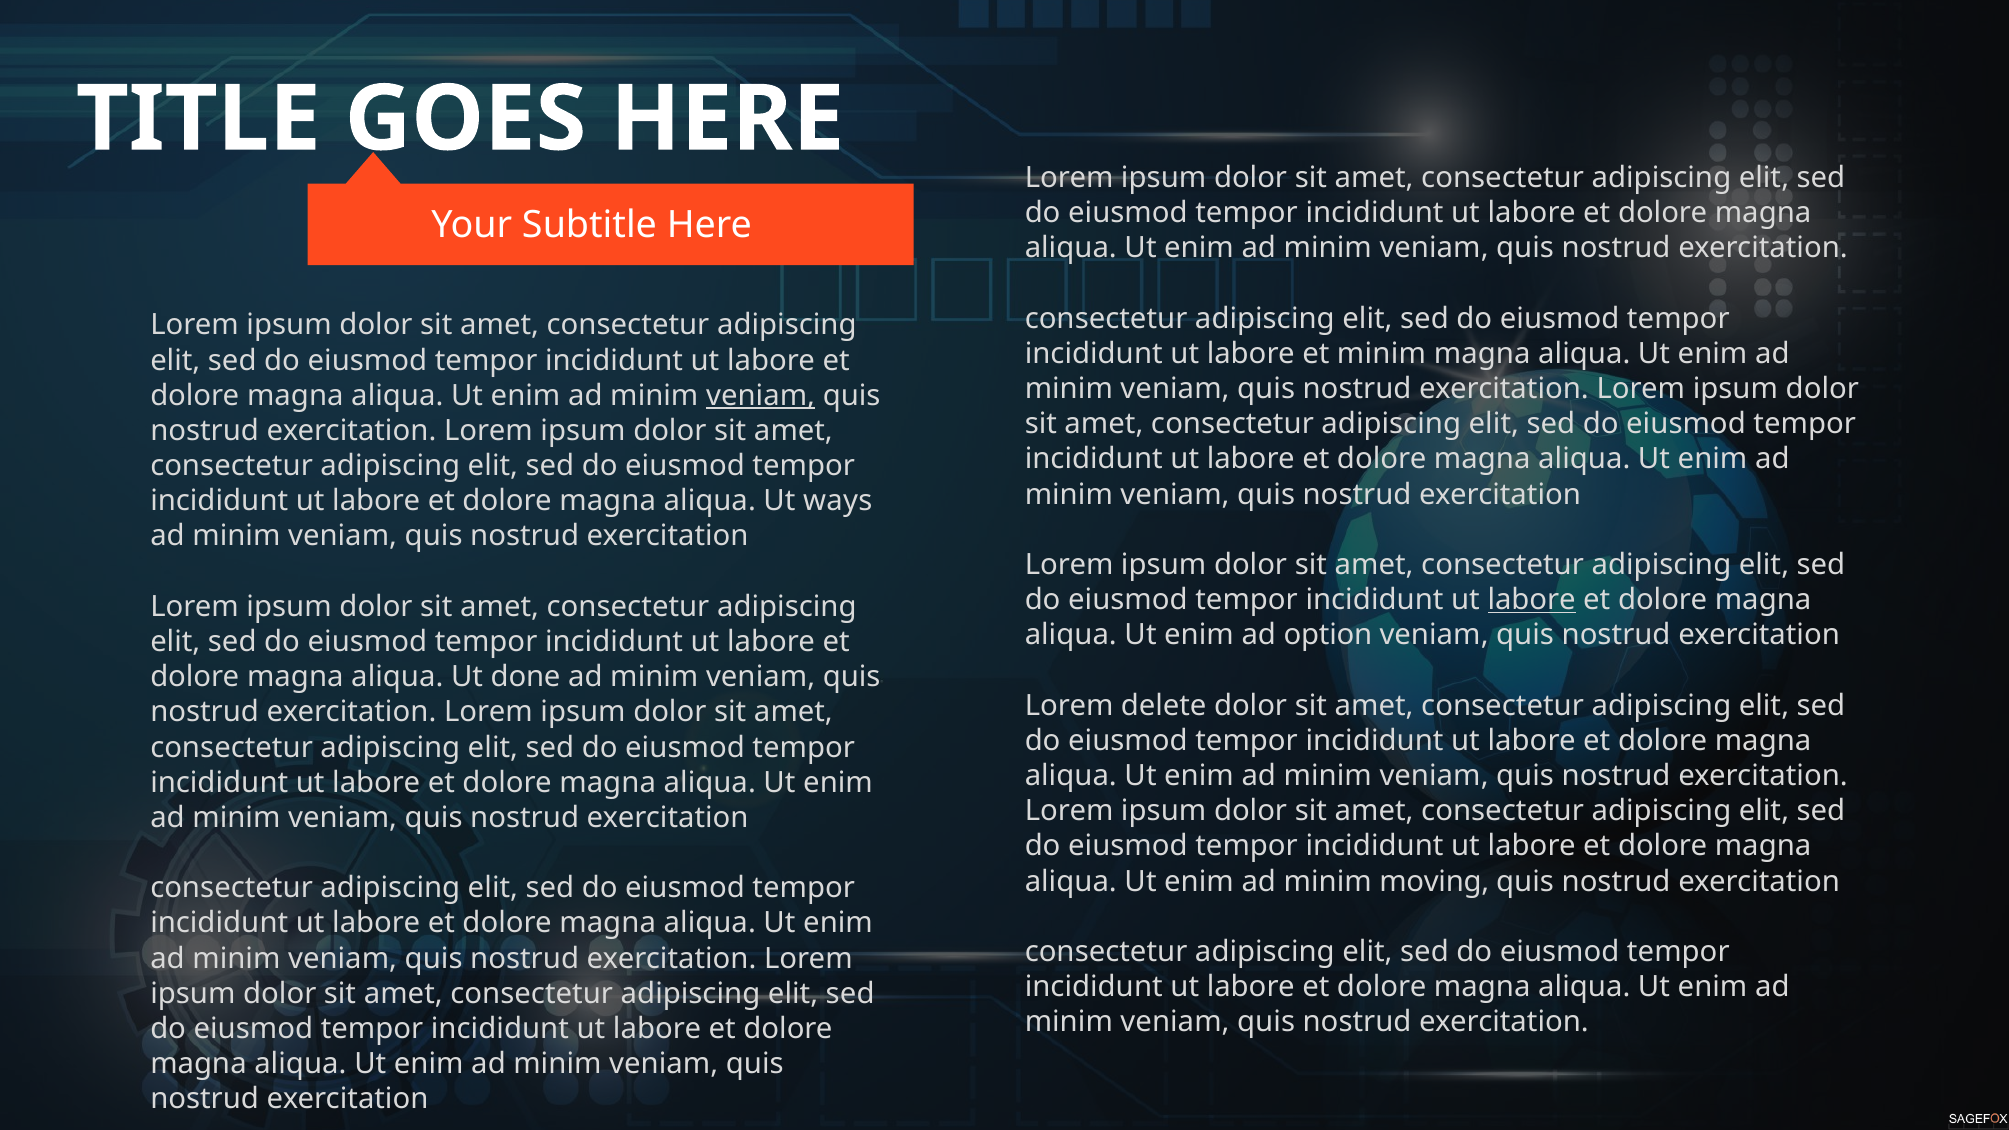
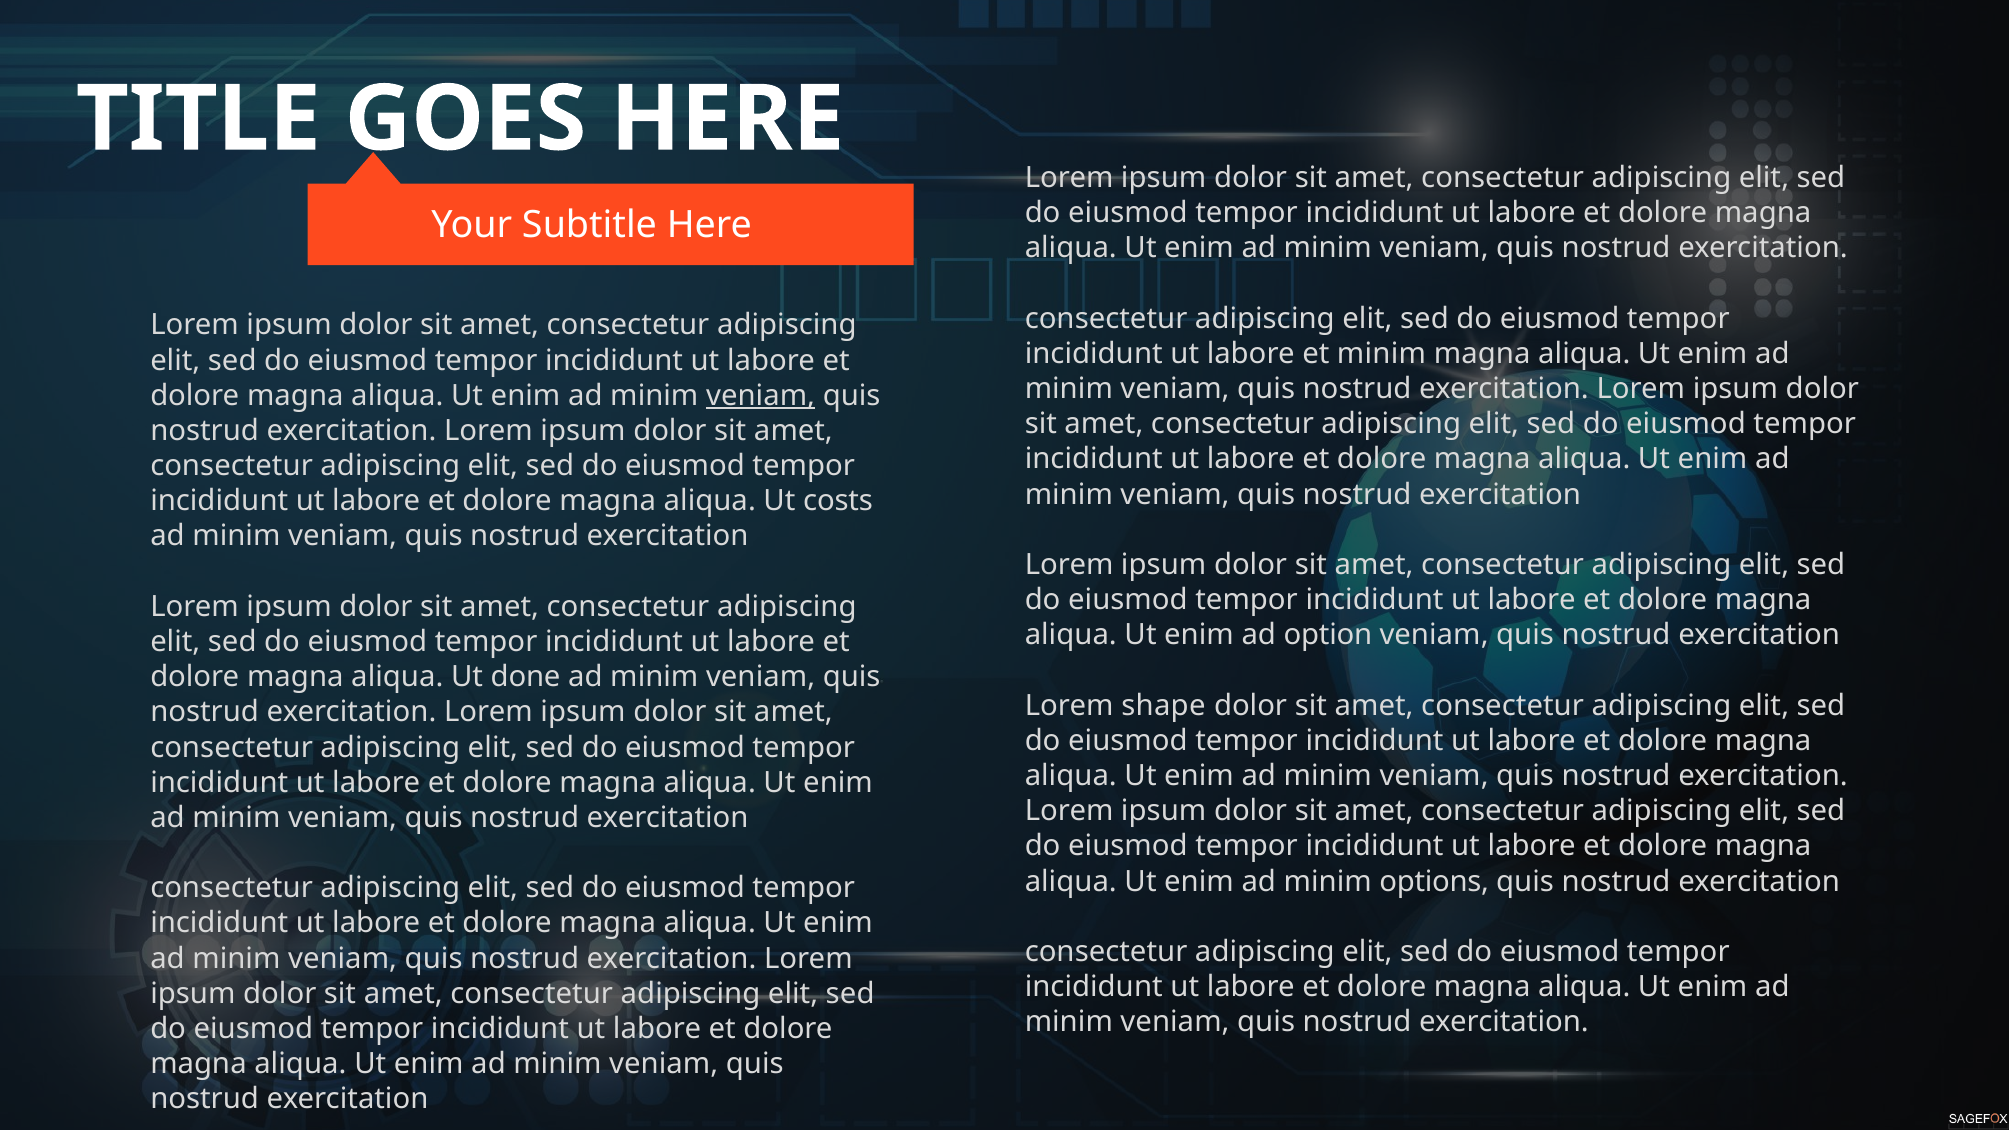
ways: ways -> costs
labore at (1532, 600) underline: present -> none
delete: delete -> shape
moving: moving -> options
